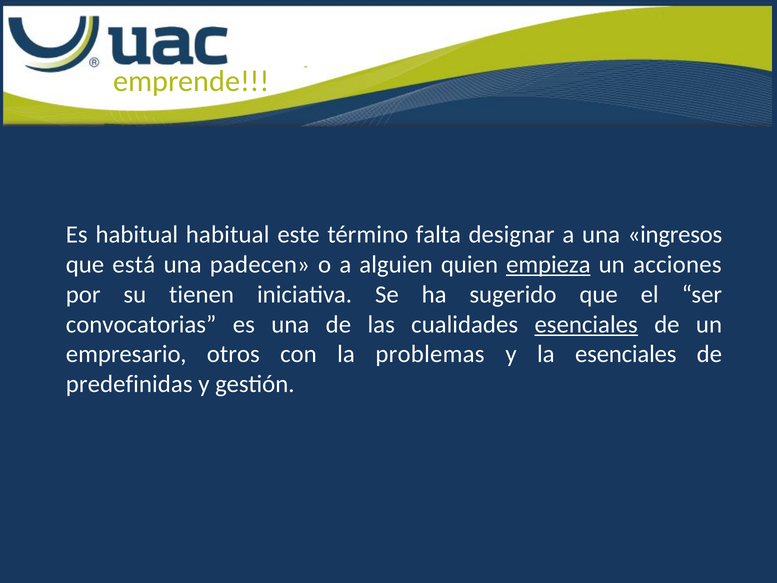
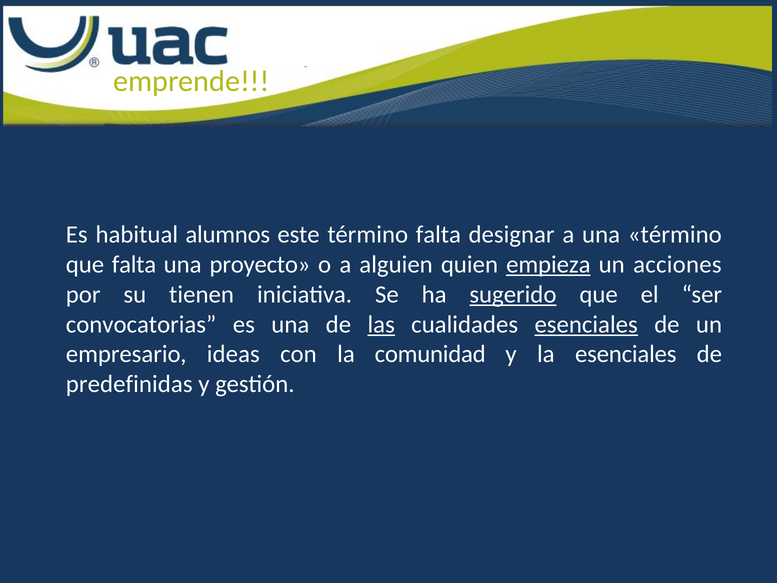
habitual habitual: habitual -> alumnos
una ingresos: ingresos -> término
que está: está -> falta
padecen: padecen -> proyecto
sugerido underline: none -> present
las underline: none -> present
otros: otros -> ideas
problemas: problemas -> comunidad
